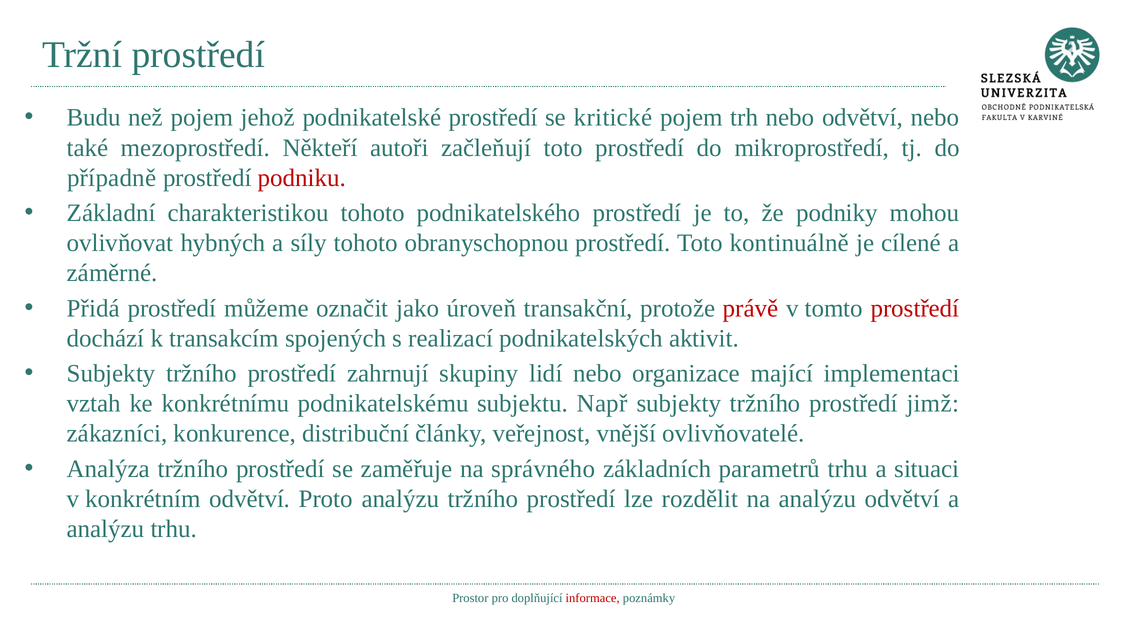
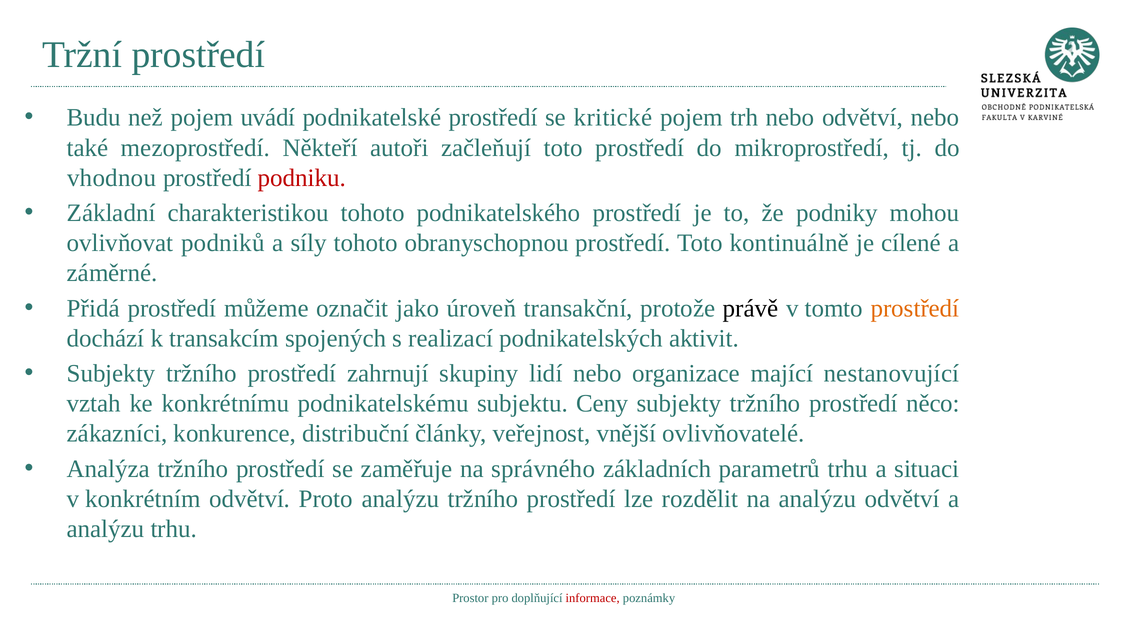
jehož: jehož -> uvádí
případně: případně -> vhodnou
hybných: hybných -> podniků
právě colour: red -> black
prostředí at (915, 308) colour: red -> orange
implementaci: implementaci -> nestanovující
Např: Např -> Ceny
jimž: jimž -> něco
